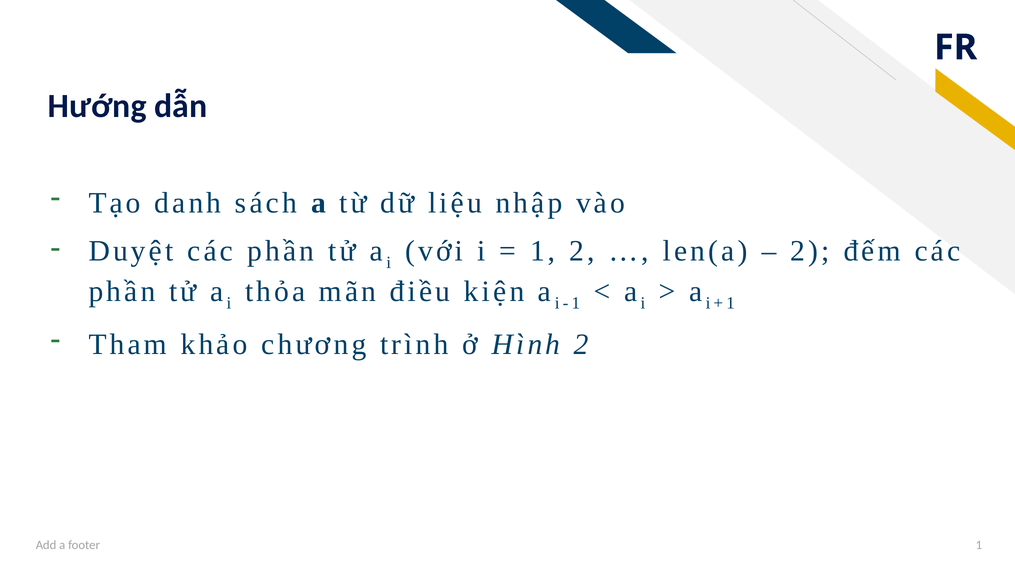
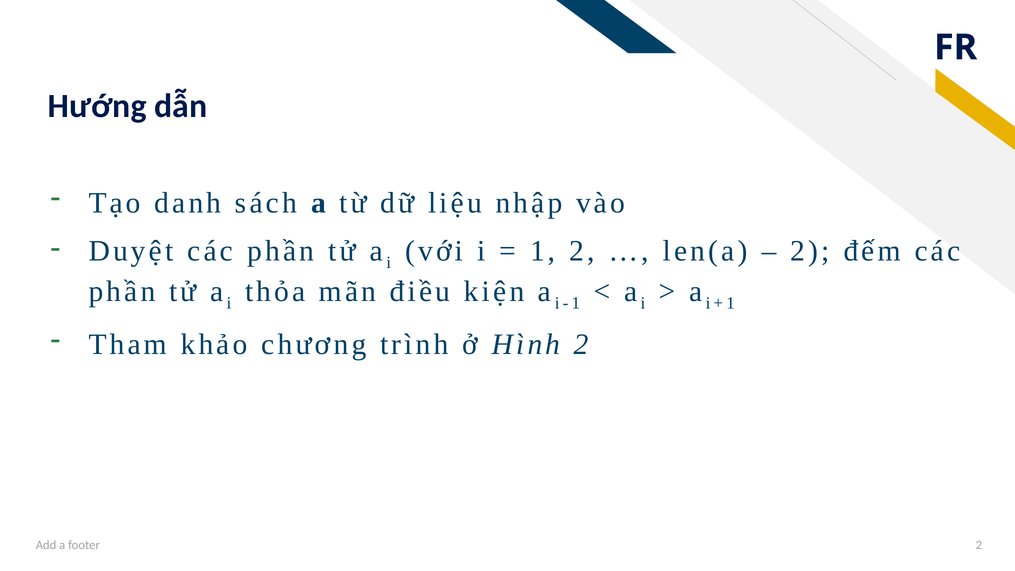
footer 1: 1 -> 2
